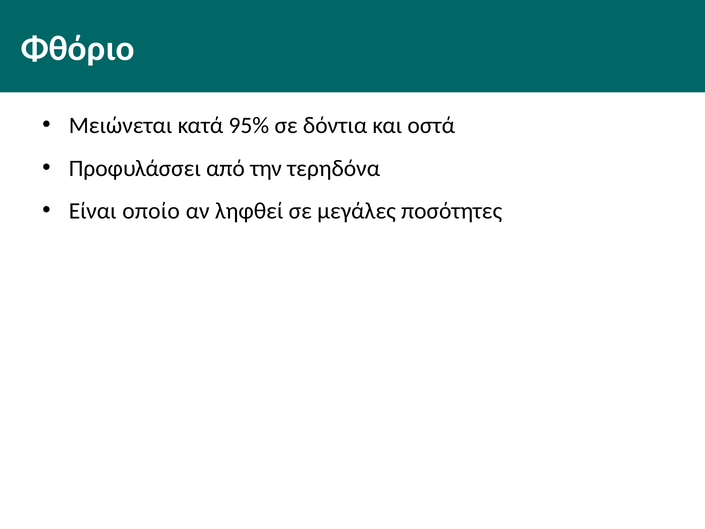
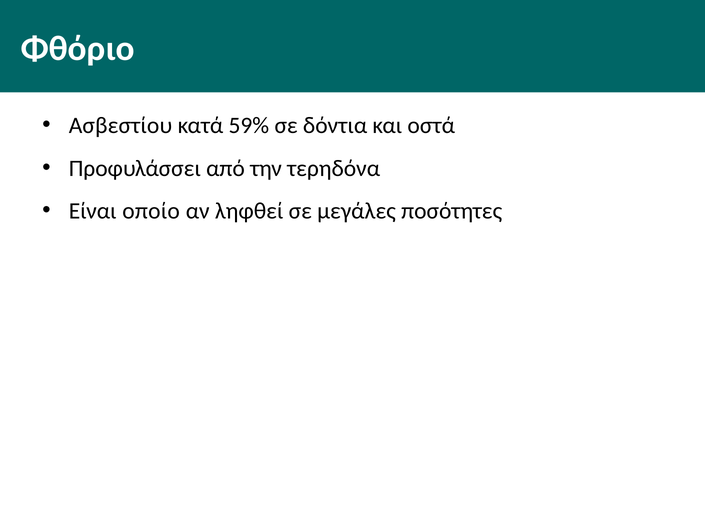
Μειώνεται: Μειώνεται -> Ασβεστίου
95%: 95% -> 59%
